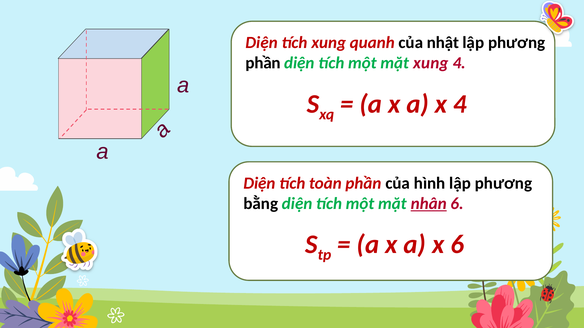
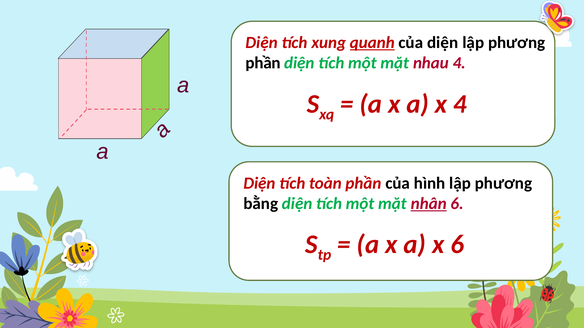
quanh underline: none -> present
của nhật: nhật -> diện
mặt xung: xung -> nhau
